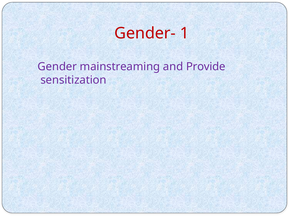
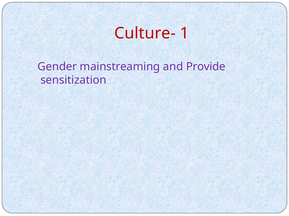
Gender-: Gender- -> Culture-
